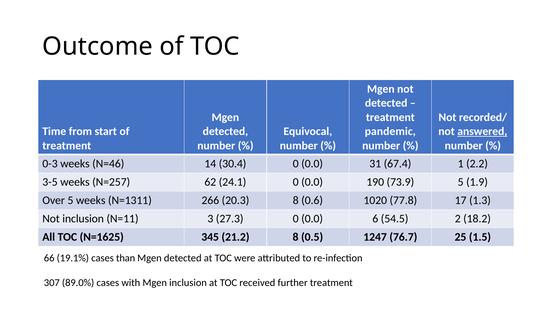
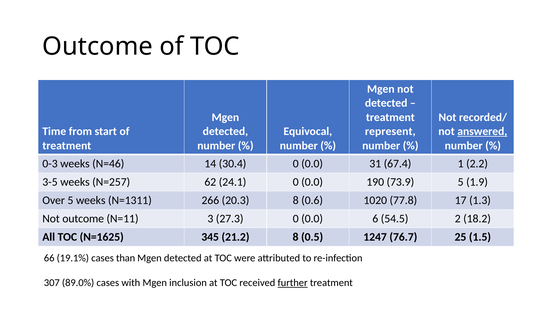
pandemic: pandemic -> represent
Not inclusion: inclusion -> outcome
further underline: none -> present
